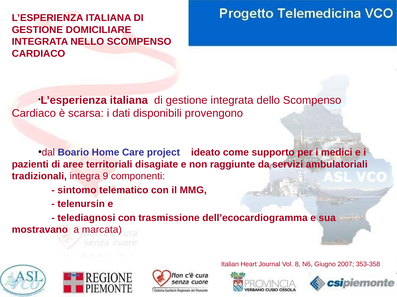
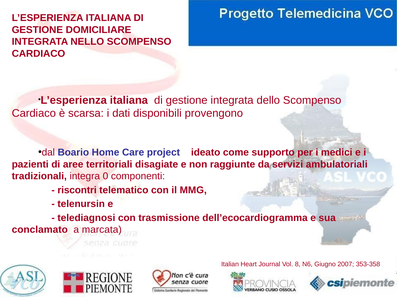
9: 9 -> 0
sintomo: sintomo -> riscontri
mostravano: mostravano -> conclamato
